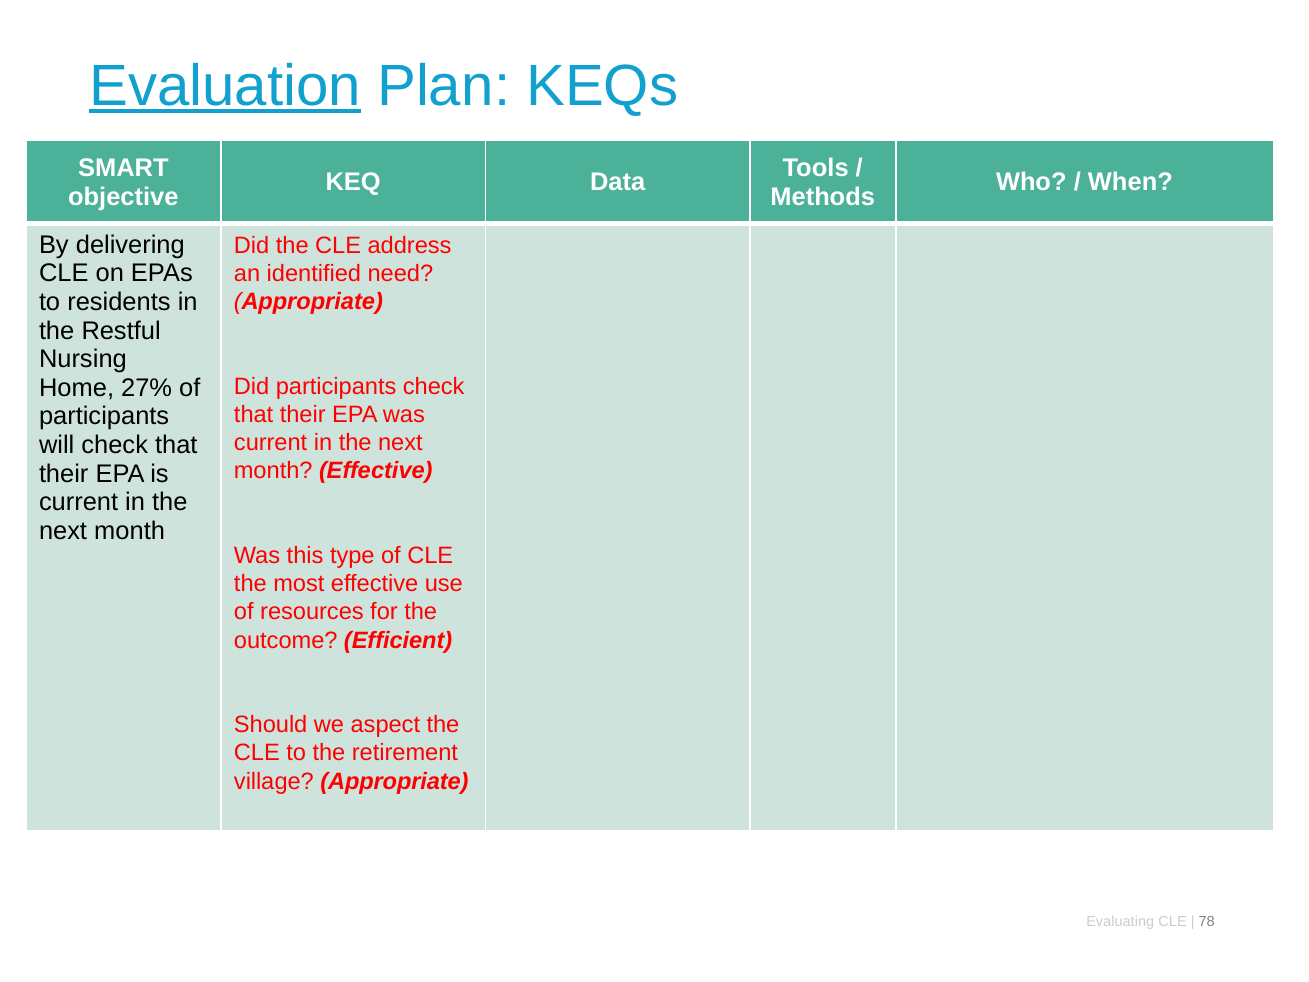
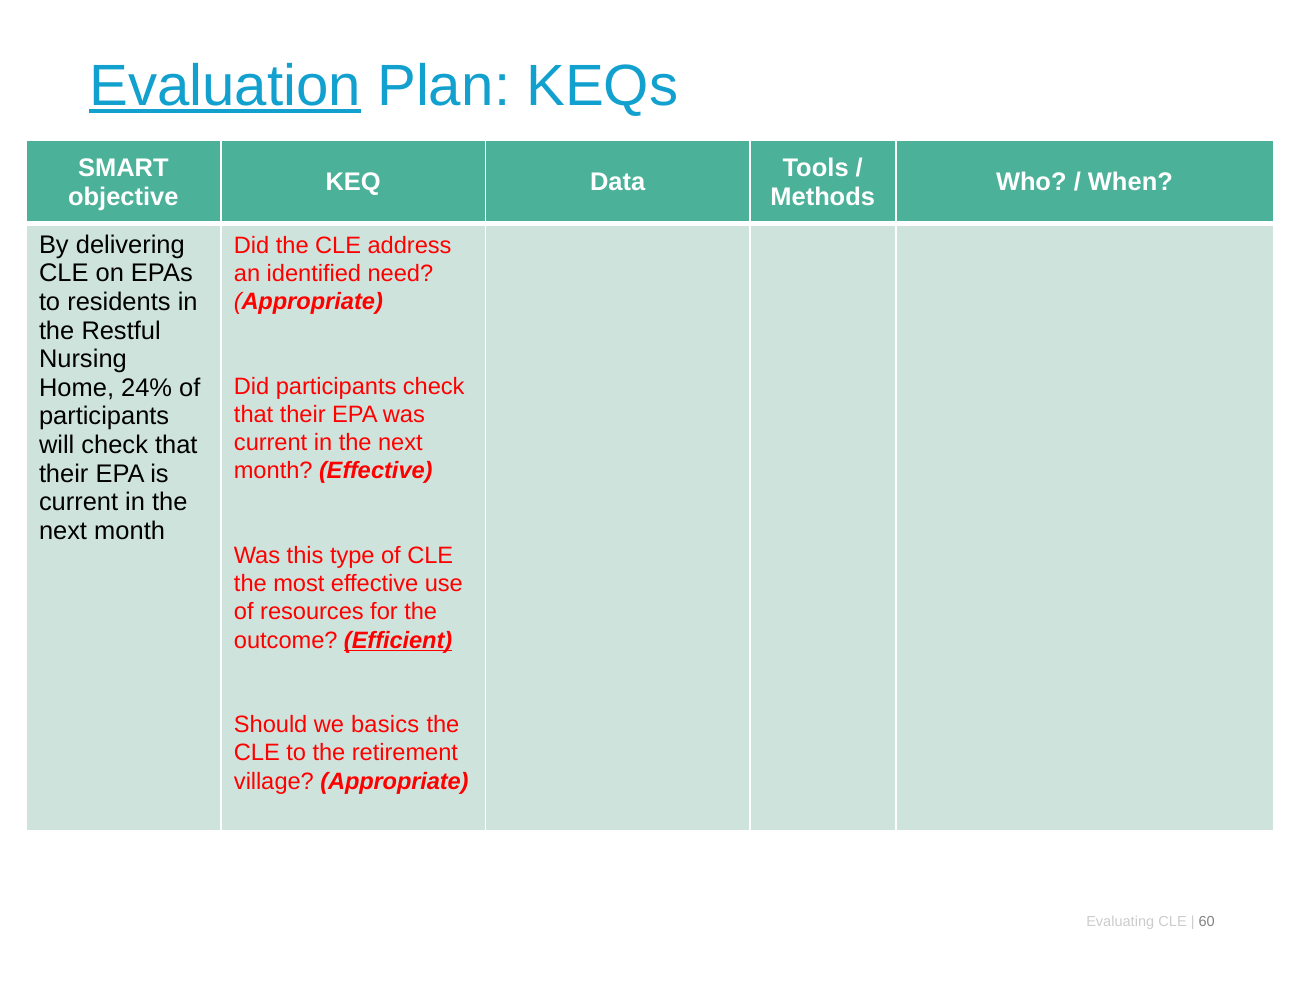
27%: 27% -> 24%
Efficient underline: none -> present
aspect: aspect -> basics
78: 78 -> 60
